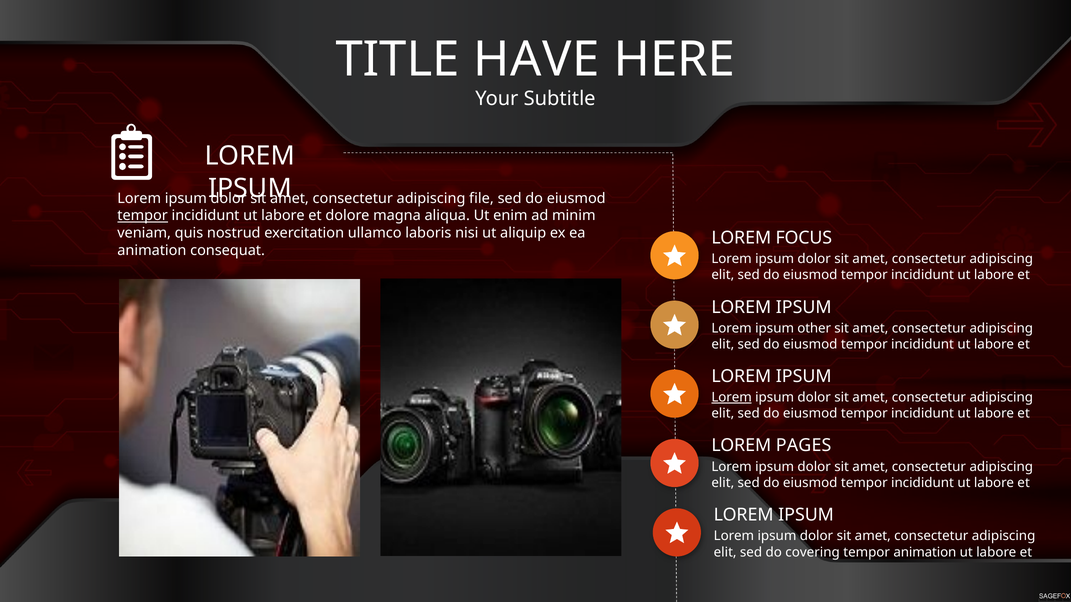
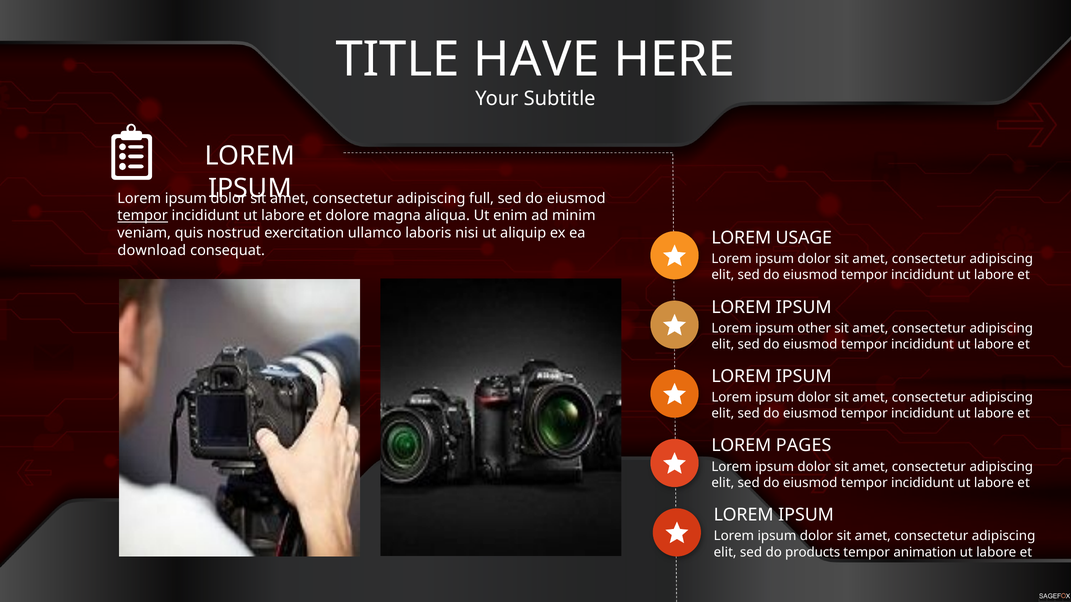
file: file -> full
FOCUS: FOCUS -> USAGE
animation at (152, 251): animation -> download
Lorem at (732, 398) underline: present -> none
covering: covering -> products
